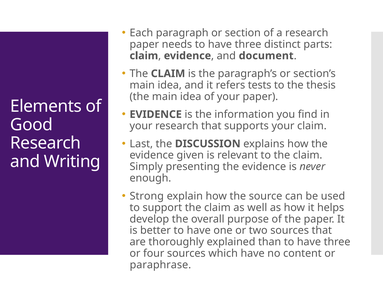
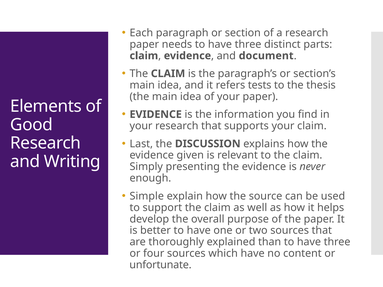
Strong: Strong -> Simple
paraphrase: paraphrase -> unfortunate
